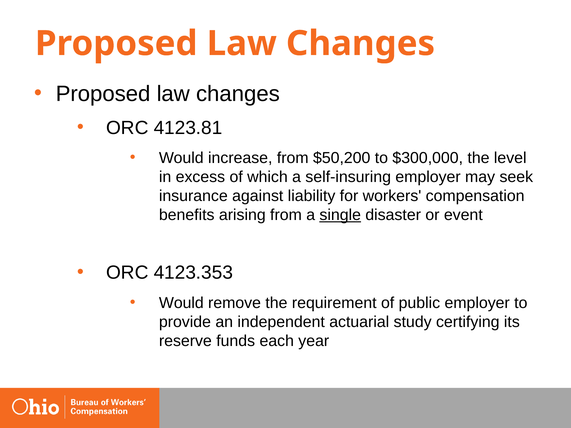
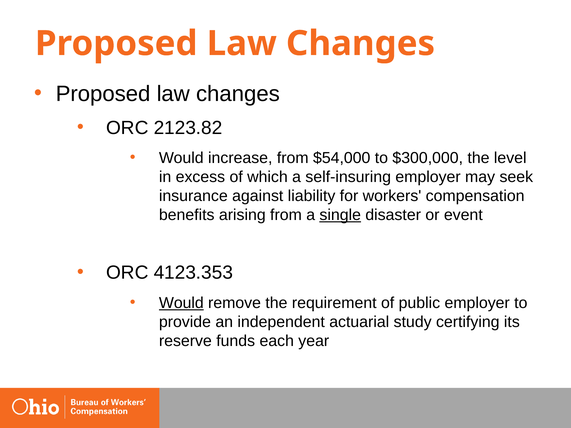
4123.81: 4123.81 -> 2123.82
$50,200: $50,200 -> $54,000
Would at (181, 303) underline: none -> present
